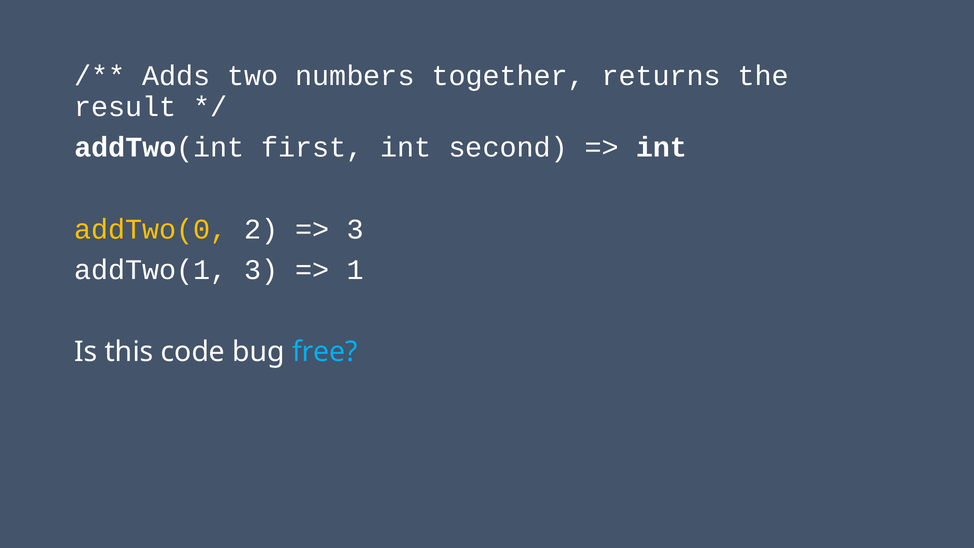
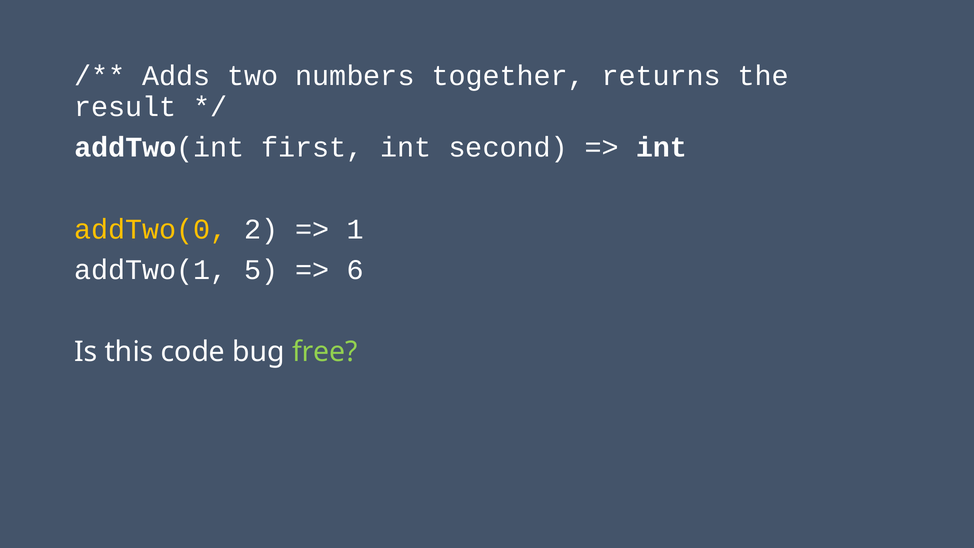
3 at (355, 229): 3 -> 1
addTwo(1 3: 3 -> 5
1: 1 -> 6
free colour: light blue -> light green
